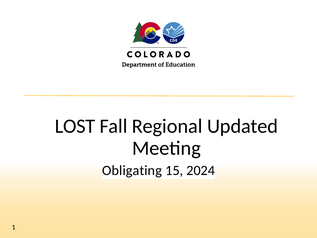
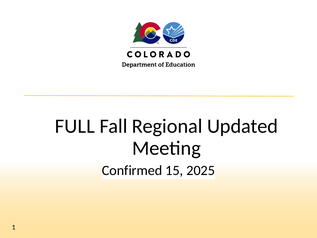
LOST: LOST -> FULL
Obligating: Obligating -> Confirmed
2024: 2024 -> 2025
